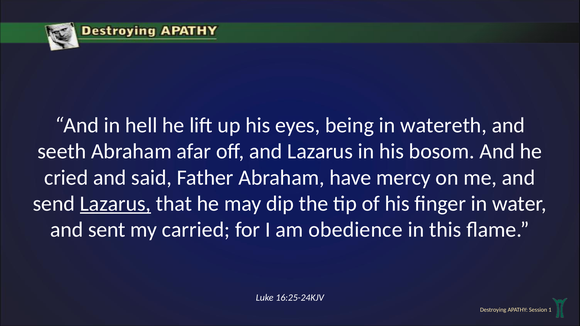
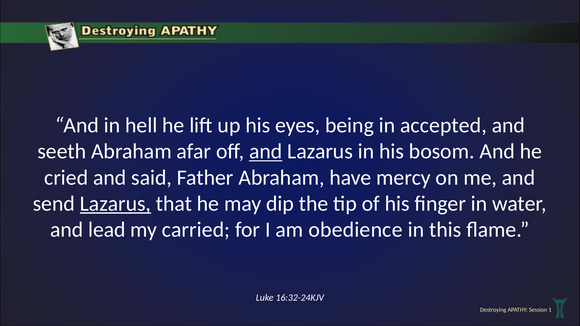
watereth: watereth -> accepted
and at (266, 152) underline: none -> present
sent: sent -> lead
16:25-24KJV: 16:25-24KJV -> 16:32-24KJV
